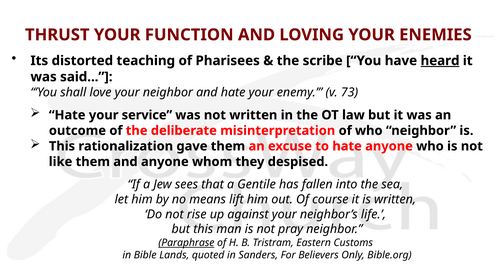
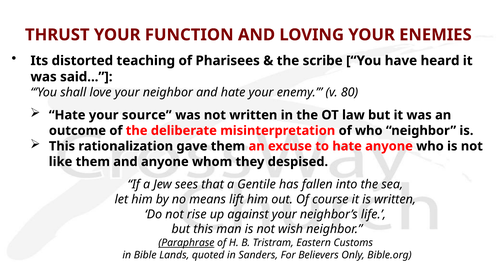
heard underline: present -> none
73: 73 -> 80
service: service -> source
pray: pray -> wish
